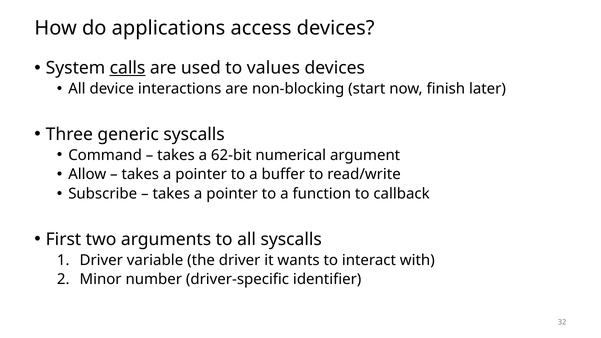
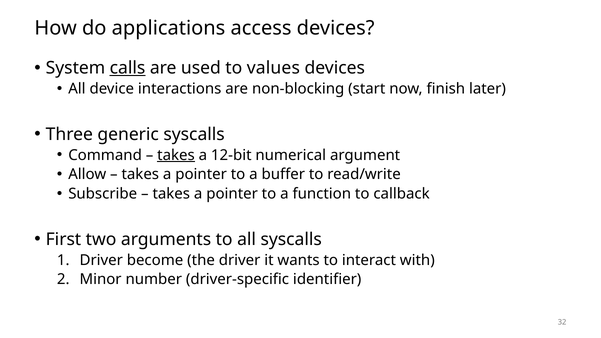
takes at (176, 155) underline: none -> present
62-bit: 62-bit -> 12-bit
variable: variable -> become
